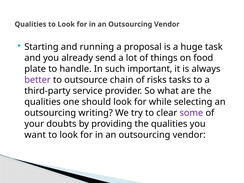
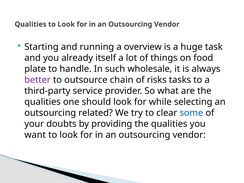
proposal: proposal -> overview
send: send -> itself
important: important -> wholesale
writing: writing -> related
some colour: purple -> blue
